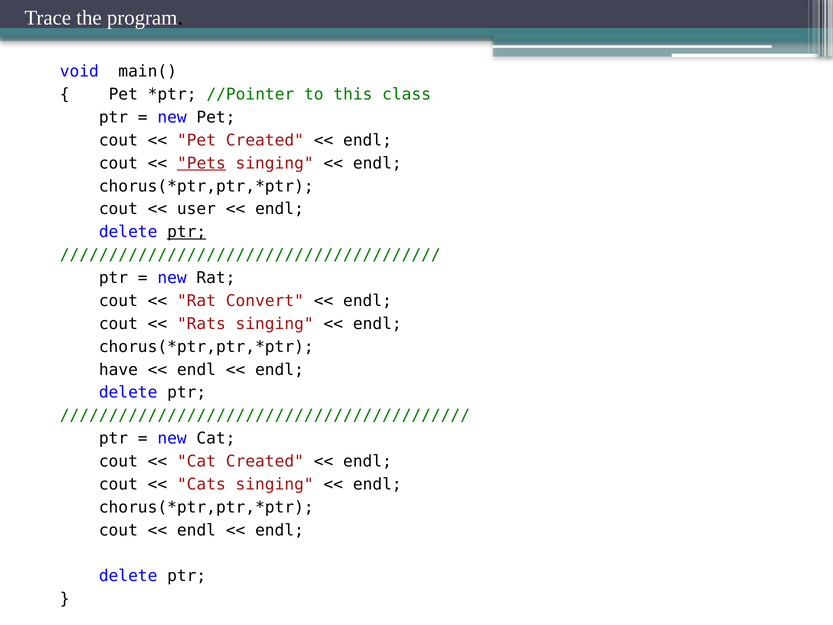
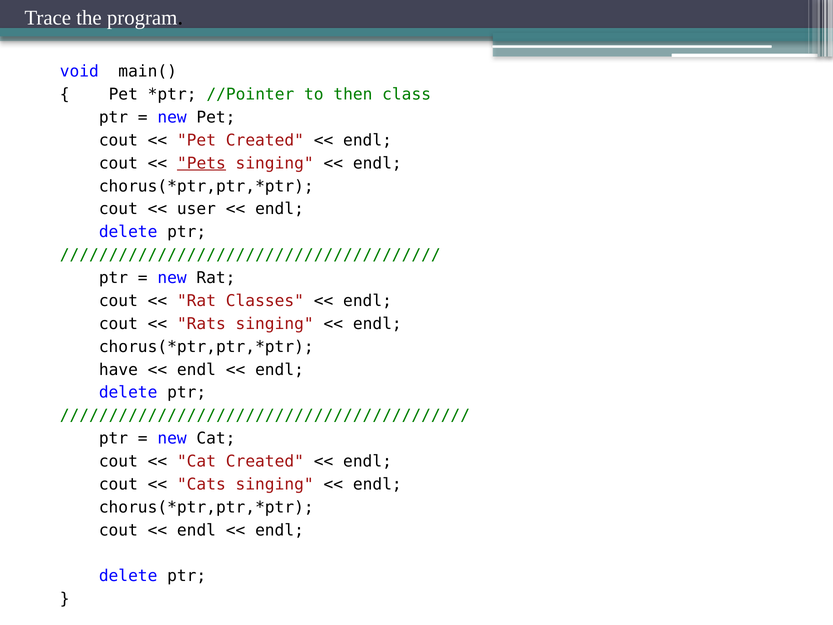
this: this -> then
ptr at (187, 232) underline: present -> none
Convert: Convert -> Classes
